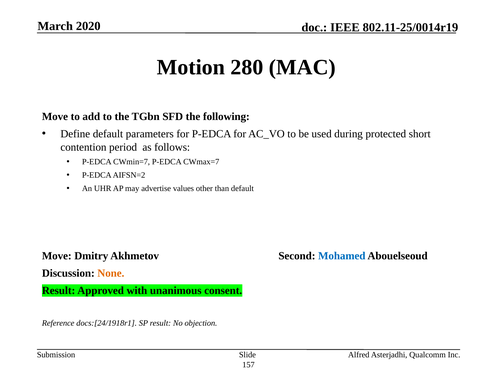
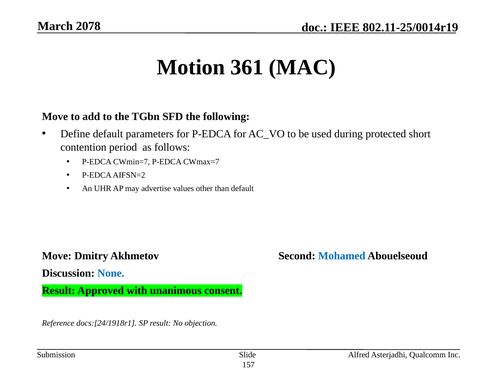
2020: 2020 -> 2078
280: 280 -> 361
None colour: orange -> blue
